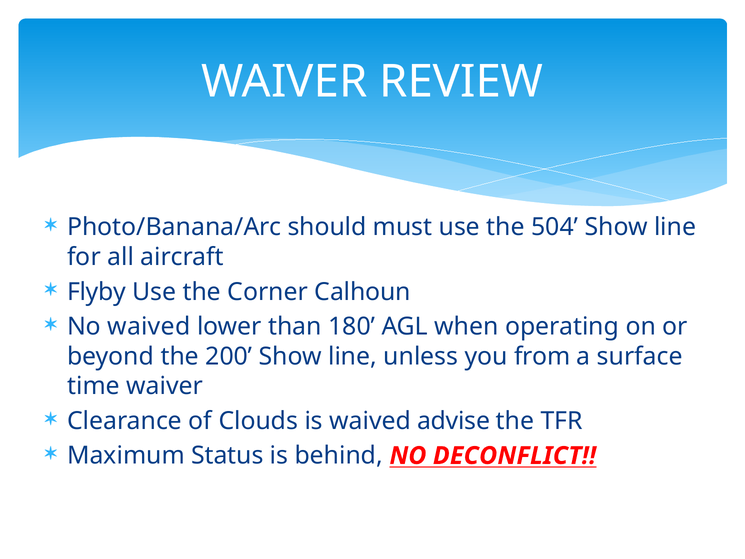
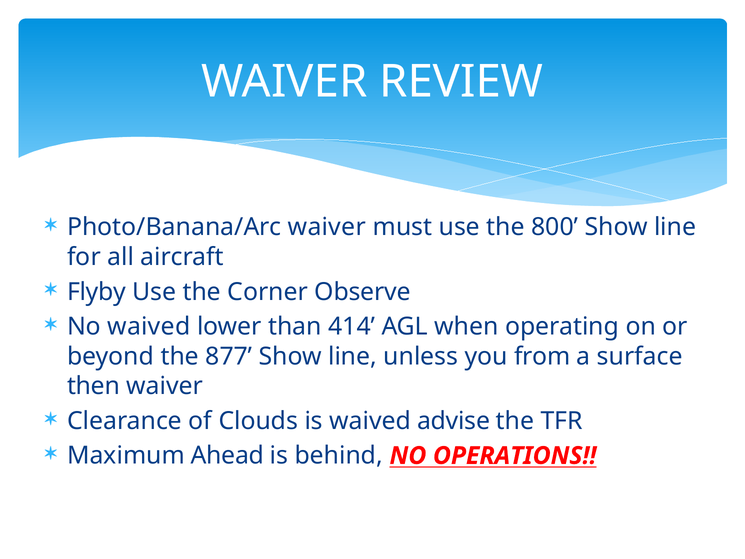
Photo/Banana/Arc should: should -> waiver
504: 504 -> 800
Calhoun: Calhoun -> Observe
180: 180 -> 414
200: 200 -> 877
time: time -> then
Status: Status -> Ahead
DECONFLICT: DECONFLICT -> OPERATIONS
